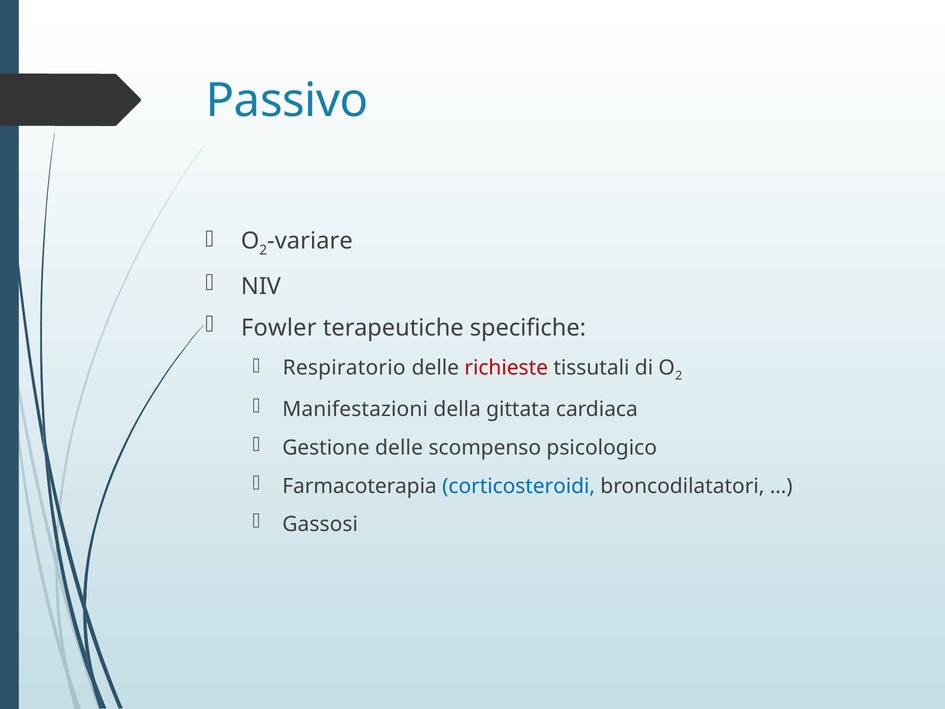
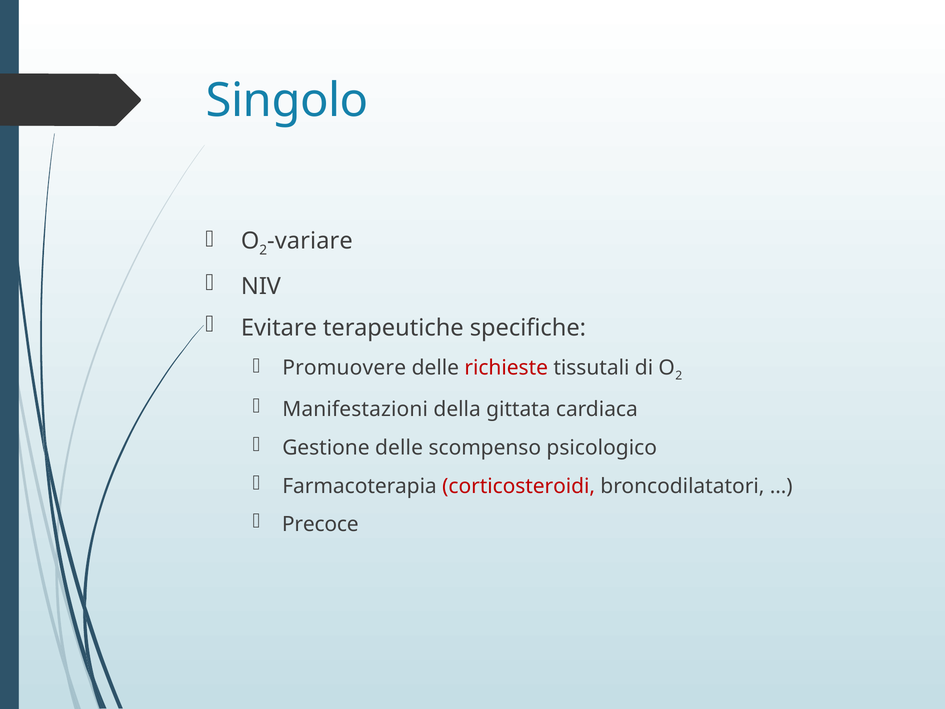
Passivo: Passivo -> Singolo
Fowler: Fowler -> Evitare
Respiratorio: Respiratorio -> Promuovere
corticosteroidi colour: blue -> red
Gassosi: Gassosi -> Precoce
